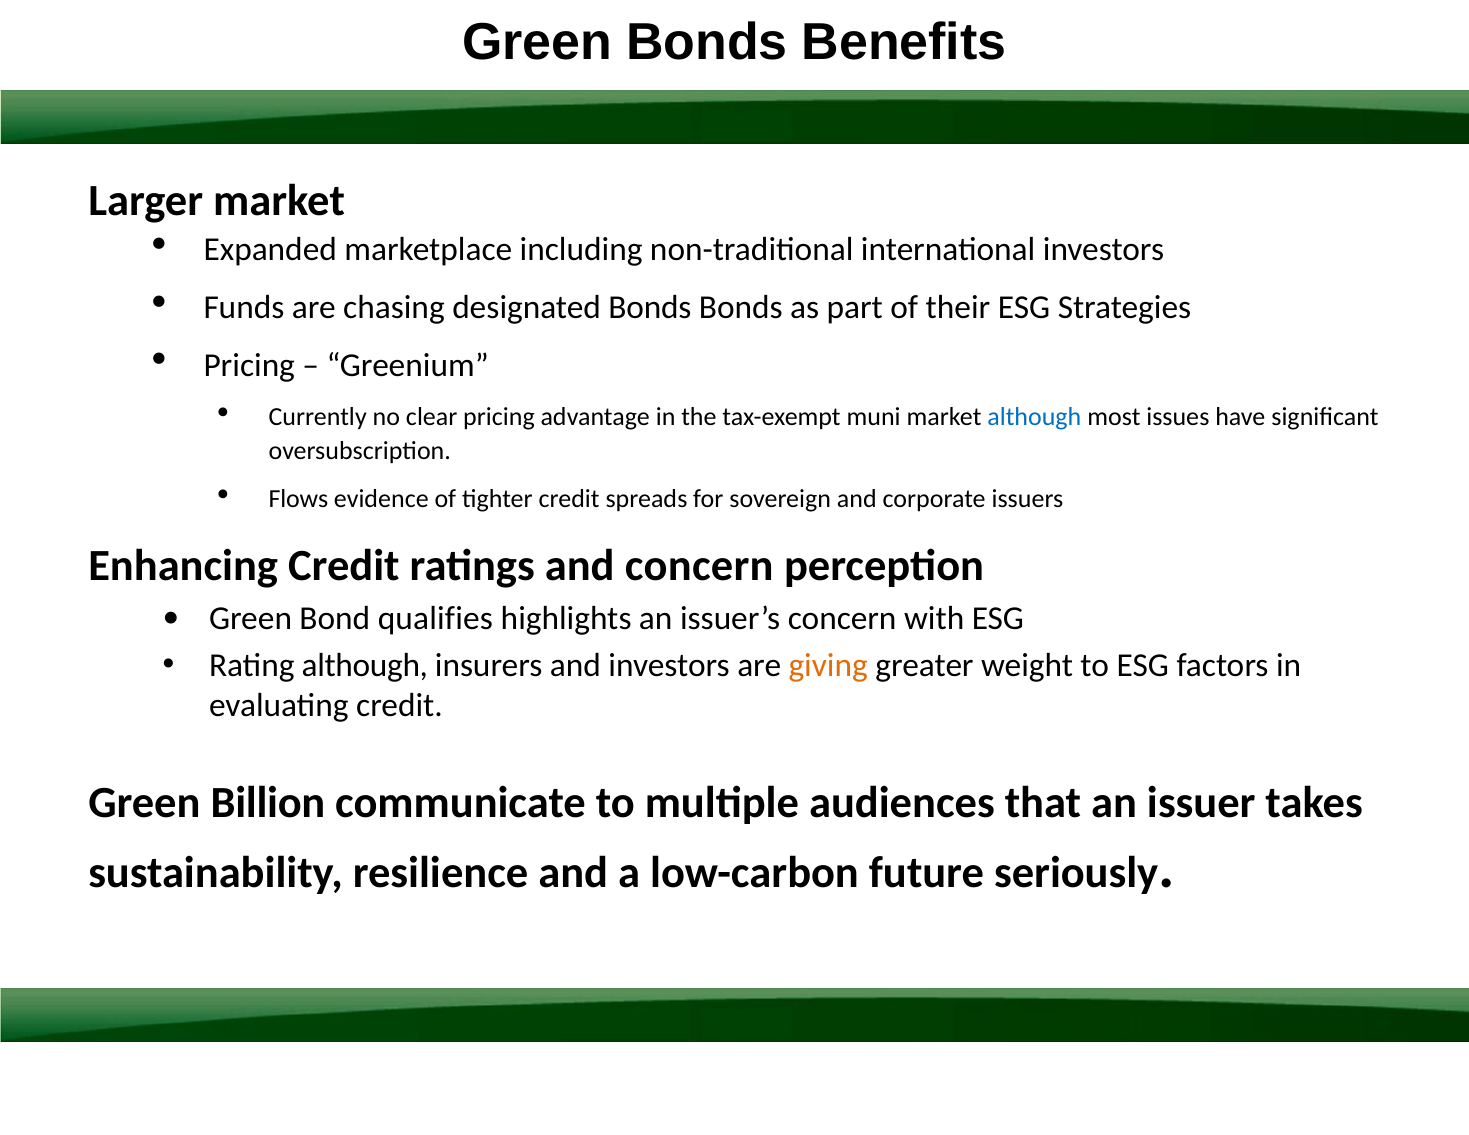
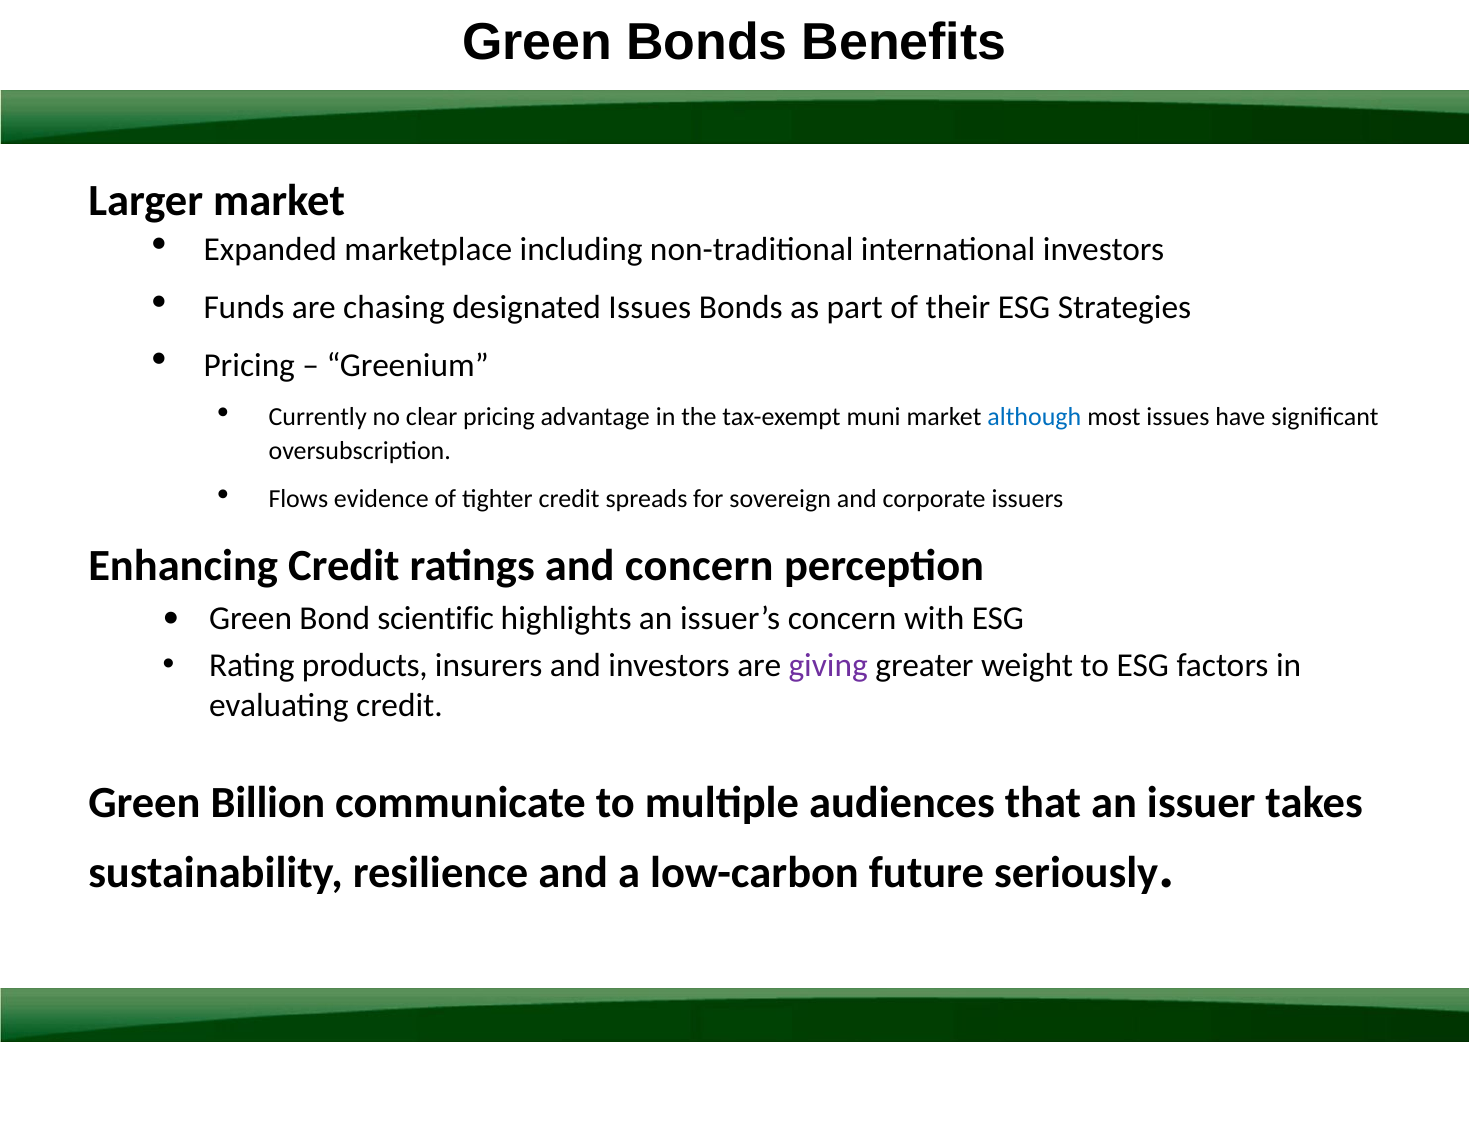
designated Bonds: Bonds -> Issues
qualifies: qualifies -> scientific
Rating although: although -> products
giving colour: orange -> purple
